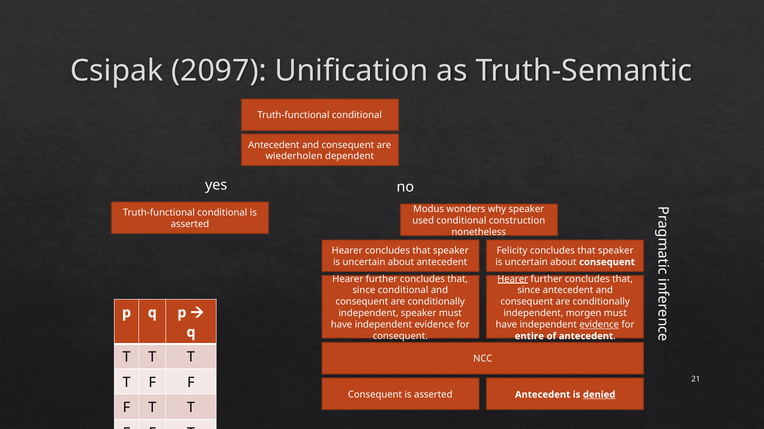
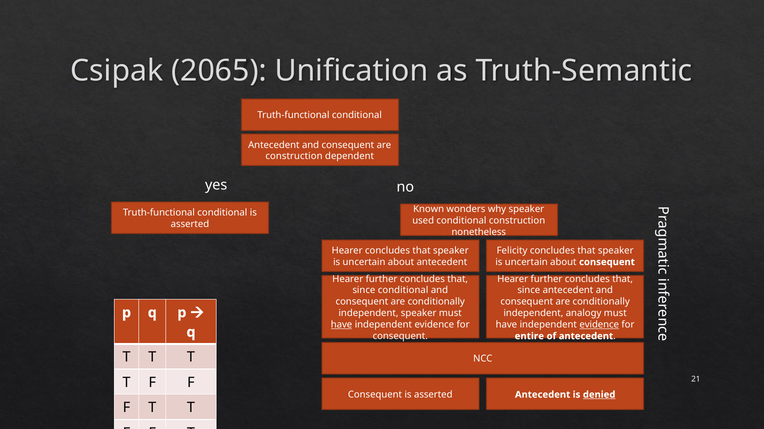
2097: 2097 -> 2065
wiederholen at (294, 157): wiederholen -> construction
Modus: Modus -> Known
Hearer at (513, 279) underline: present -> none
morgen: morgen -> analogy
have at (342, 325) underline: none -> present
